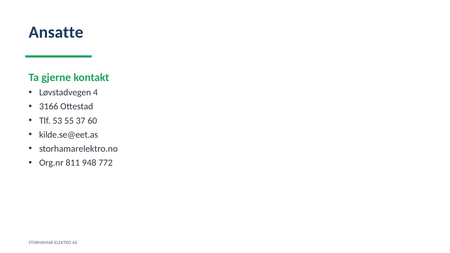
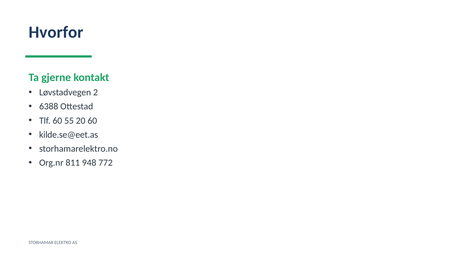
Ansatte: Ansatte -> Hvorfor
4: 4 -> 2
3166: 3166 -> 6388
Tlf 53: 53 -> 60
37: 37 -> 20
